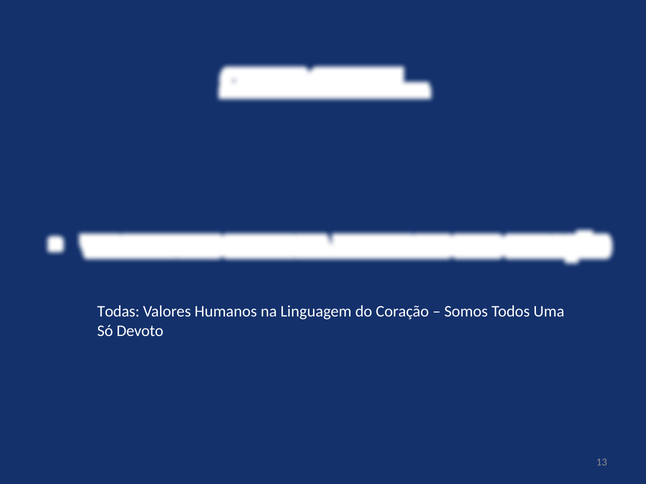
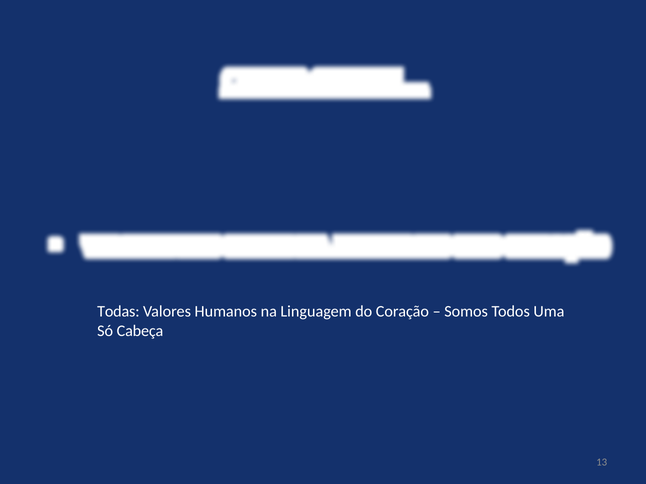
Devoto: Devoto -> Cabeça
